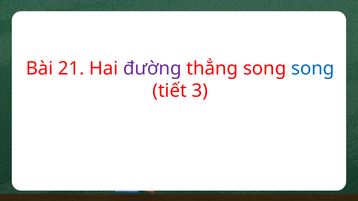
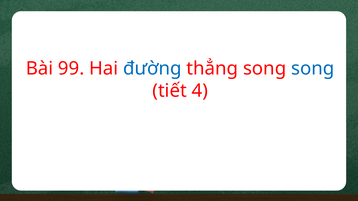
21: 21 -> 99
đường colour: purple -> blue
3: 3 -> 4
